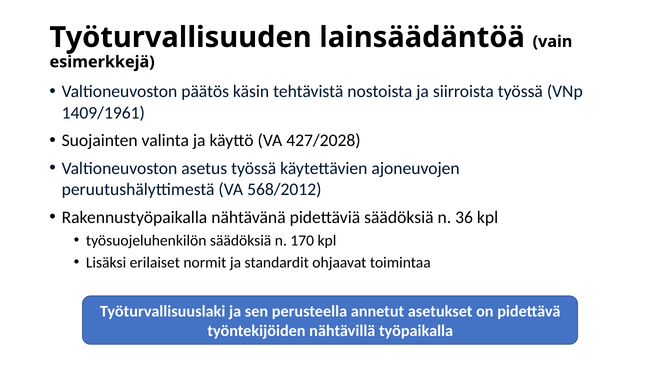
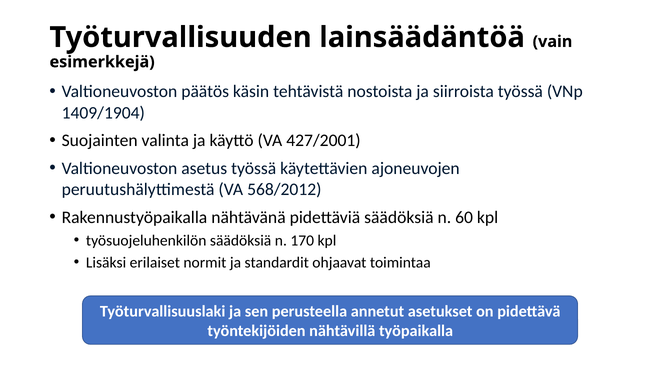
1409/1961: 1409/1961 -> 1409/1904
427/2028: 427/2028 -> 427/2001
36: 36 -> 60
